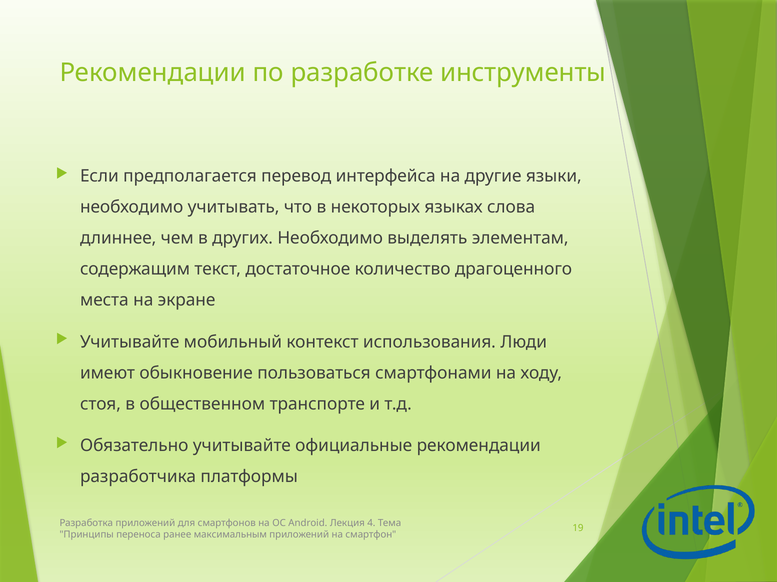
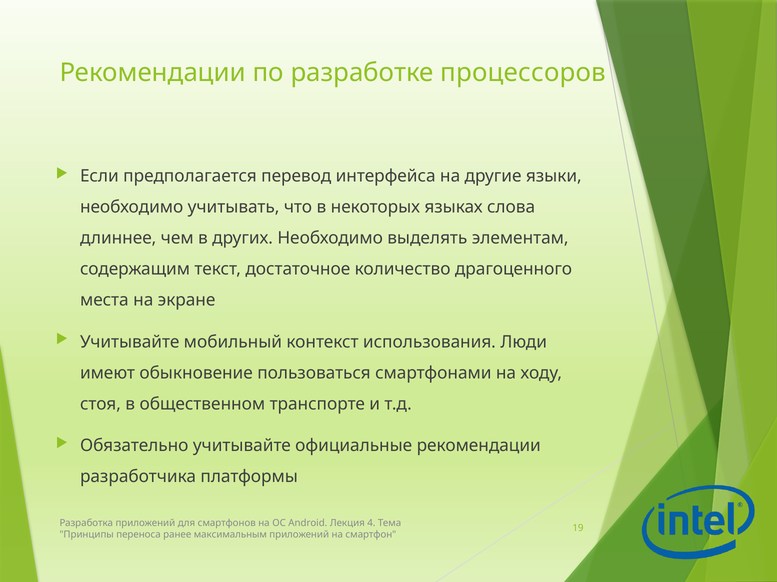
инструменты: инструменты -> процессоров
